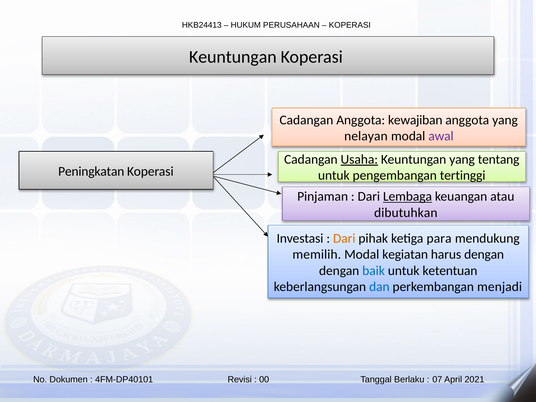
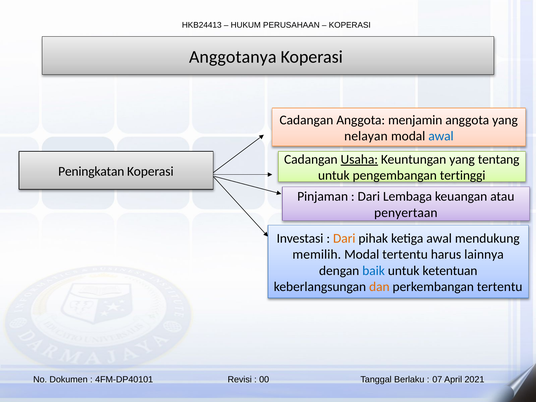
Keuntungan at (233, 57): Keuntungan -> Anggotanya
kewajiban: kewajiban -> menjamin
awal at (441, 136) colour: purple -> blue
Lembaga underline: present -> none
dibutuhkan: dibutuhkan -> penyertaan
ketiga para: para -> awal
Modal kegiatan: kegiatan -> tertentu
harus dengan: dengan -> lainnya
dan colour: blue -> orange
perkembangan menjadi: menjadi -> tertentu
